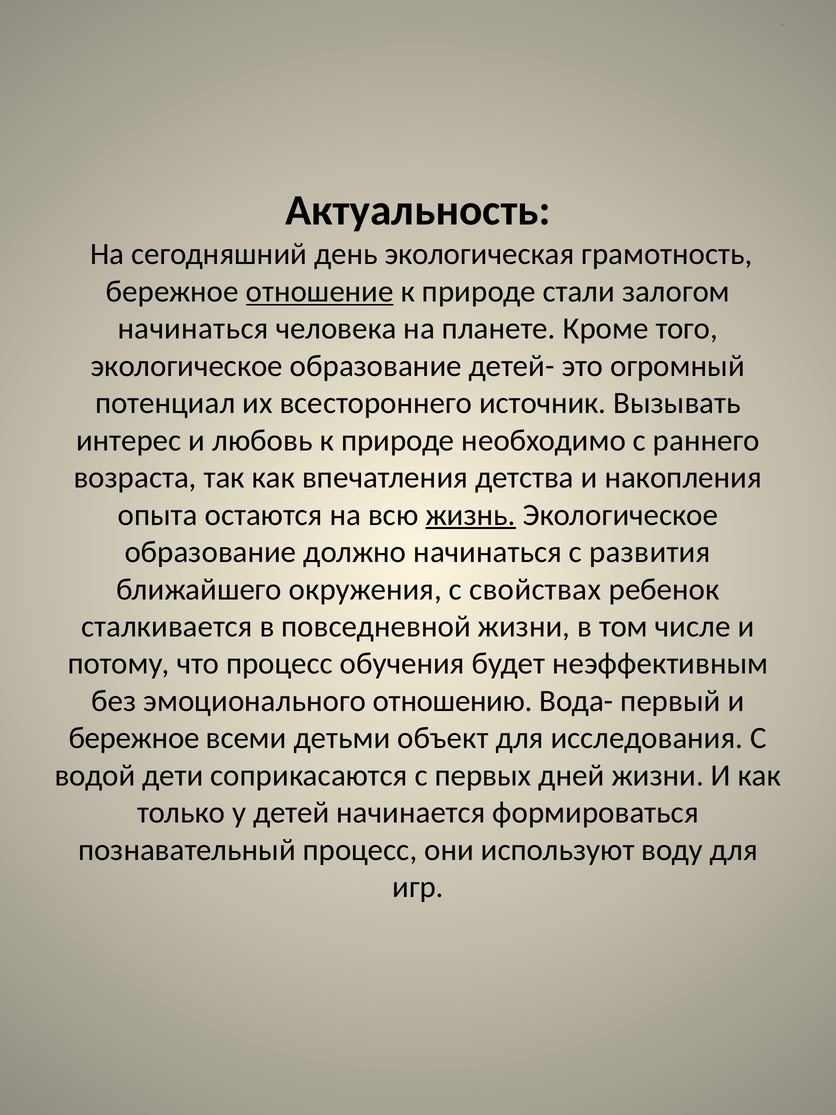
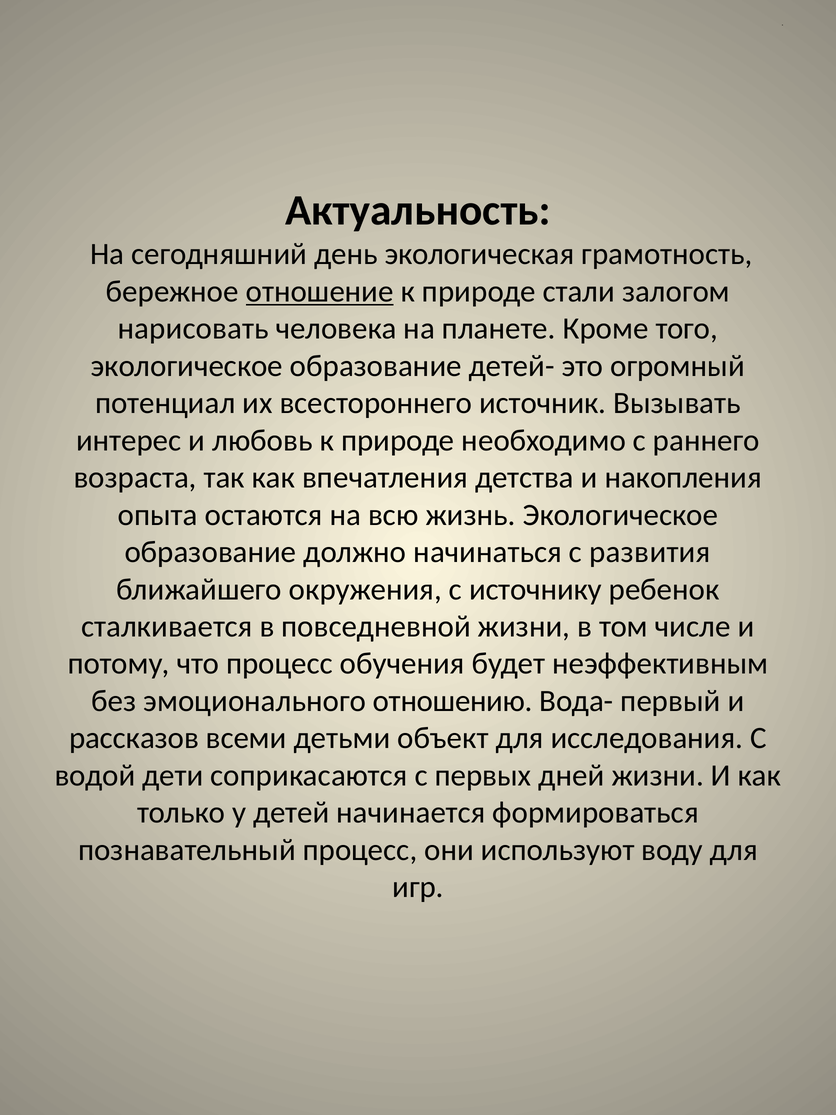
начинаться at (193, 329): начинаться -> нарисовать
жизнь underline: present -> none
свойствах: свойствах -> источнику
бережное at (134, 738): бережное -> рассказов
